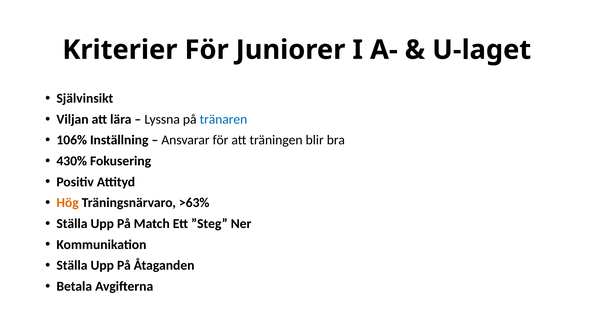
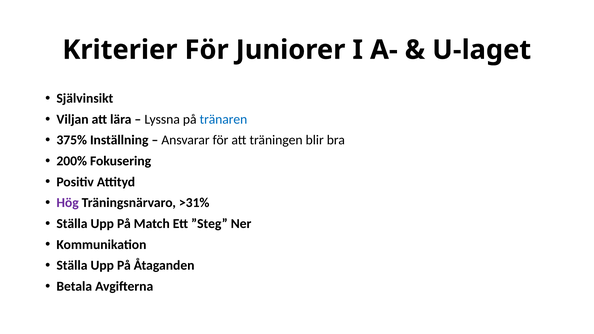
106%: 106% -> 375%
430%: 430% -> 200%
Hög colour: orange -> purple
>63%: >63% -> >31%
